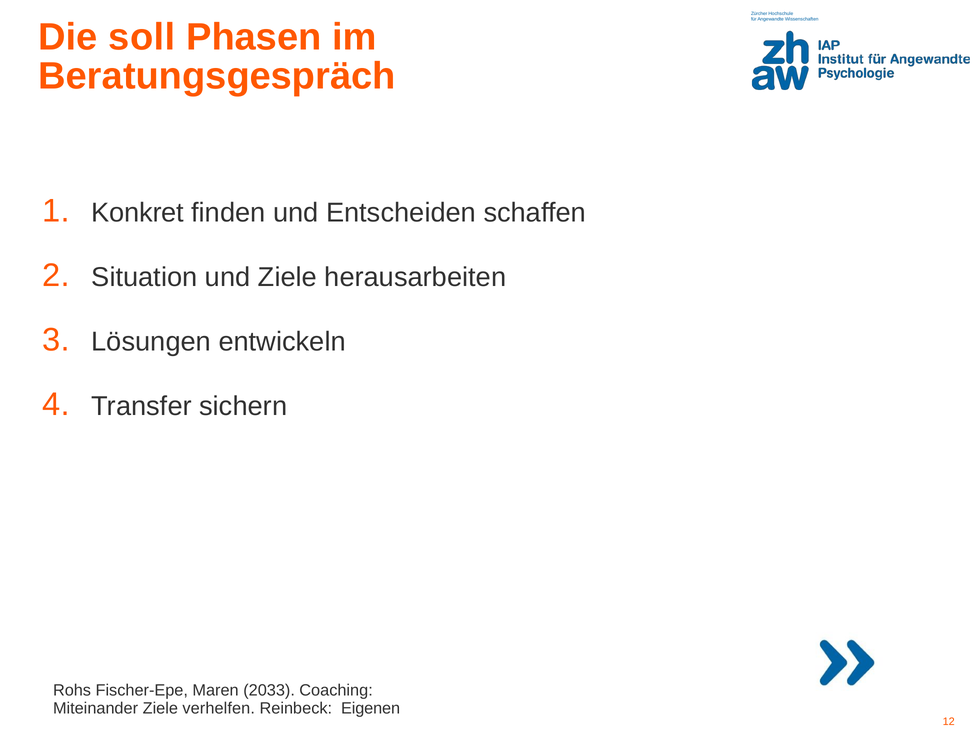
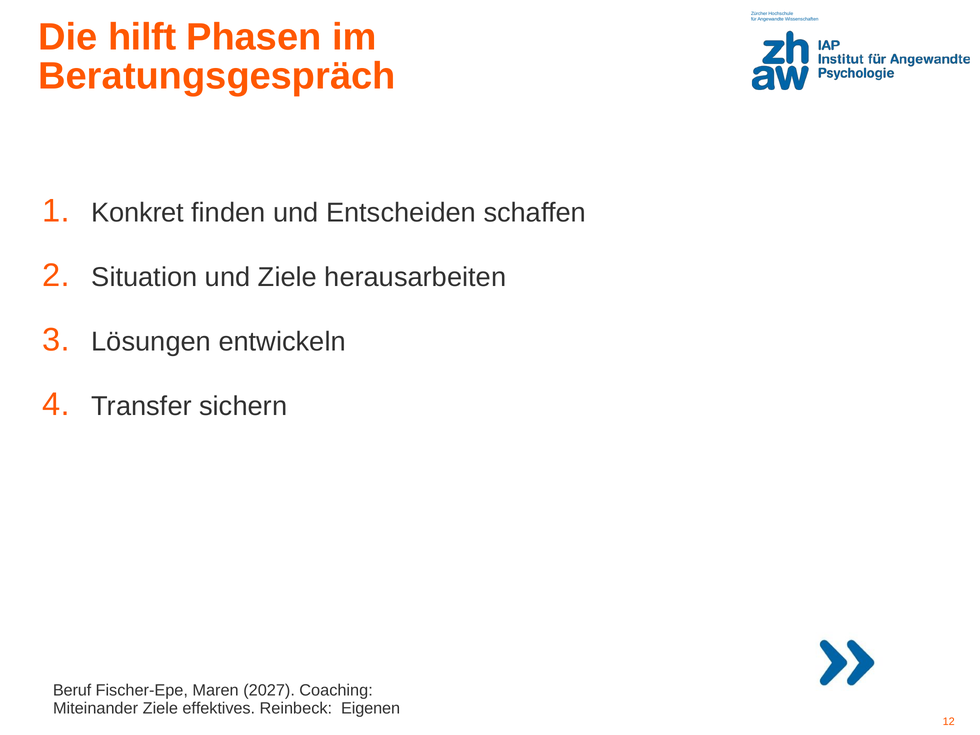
soll: soll -> hilft
Rohs: Rohs -> Beruf
2033: 2033 -> 2027
verhelfen: verhelfen -> effektives
